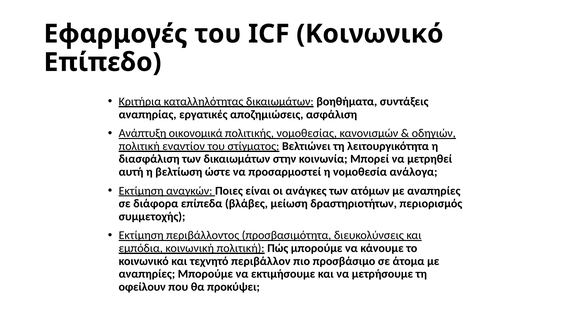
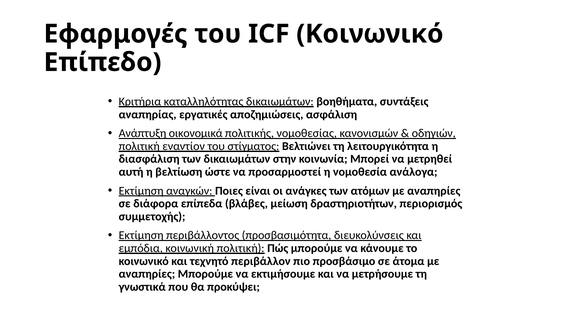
οφείλουν: οφείλουν -> γνωστικά
